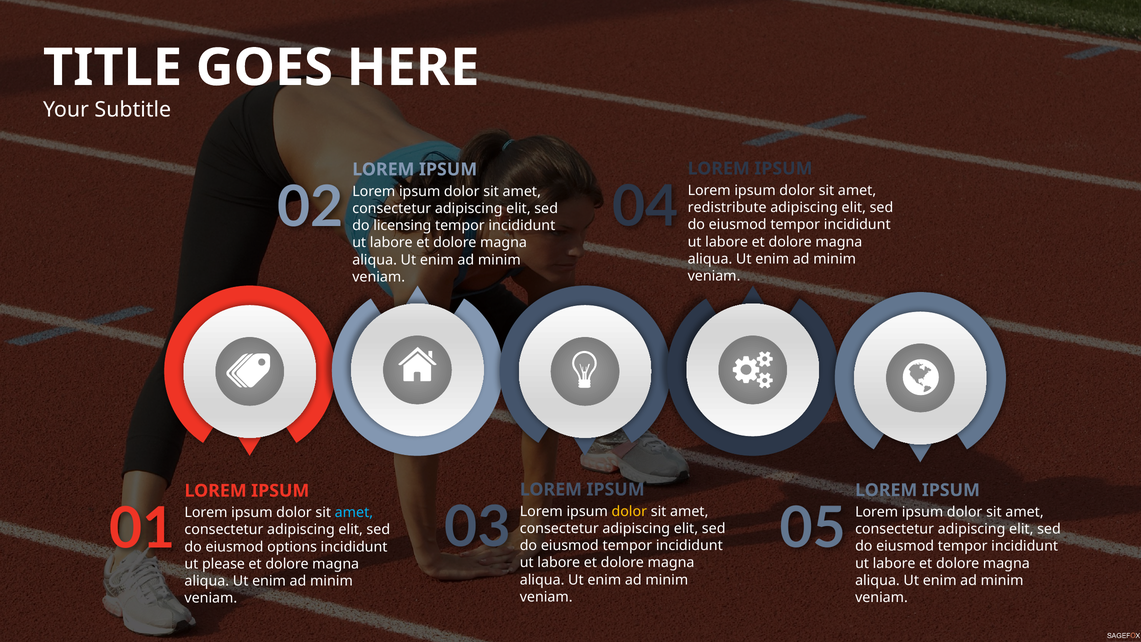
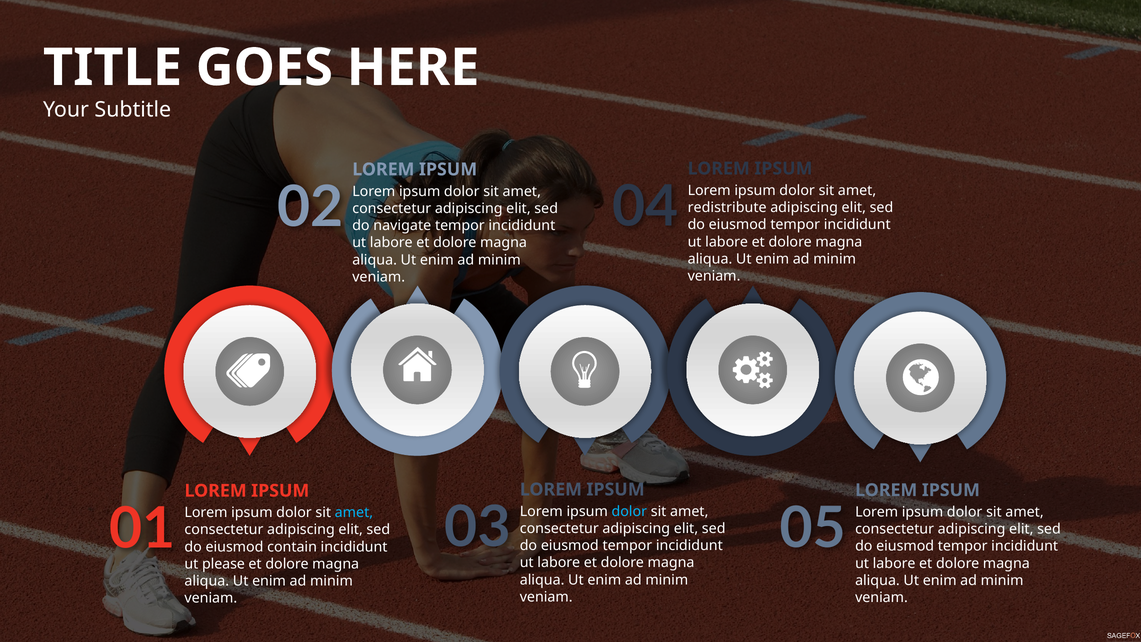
licensing: licensing -> navigate
dolor at (629, 511) colour: yellow -> light blue
options: options -> contain
